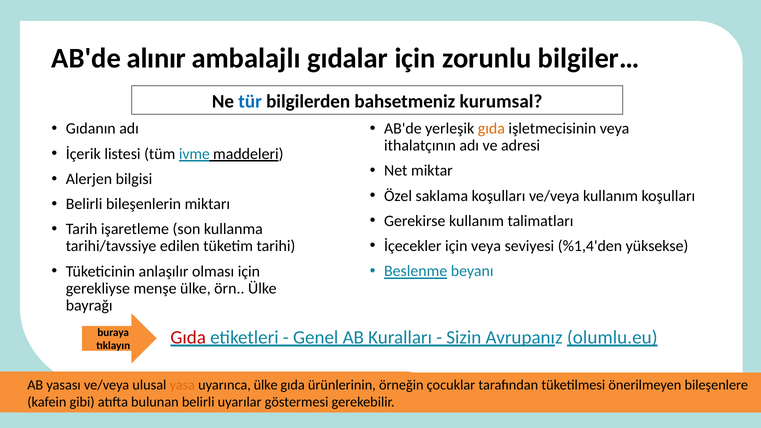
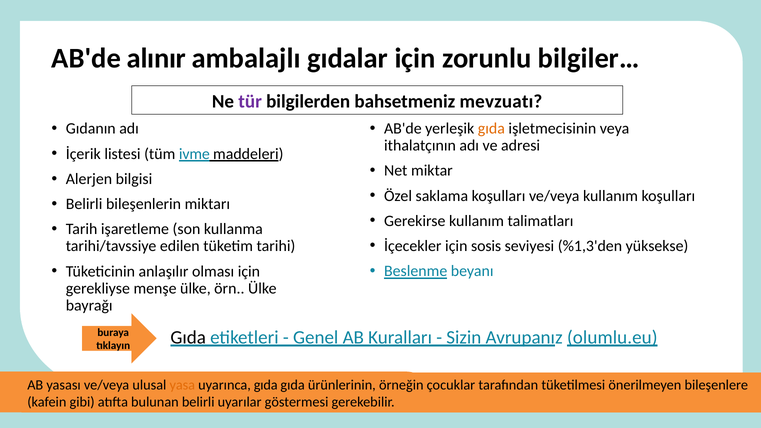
tür colour: blue -> purple
kurumsal: kurumsal -> mevzuatı
için veya: veya -> sosis
%1,4'den: %1,4'den -> %1,3'den
Gıda at (188, 337) colour: red -> black
uyarınca ülke: ülke -> gıda
